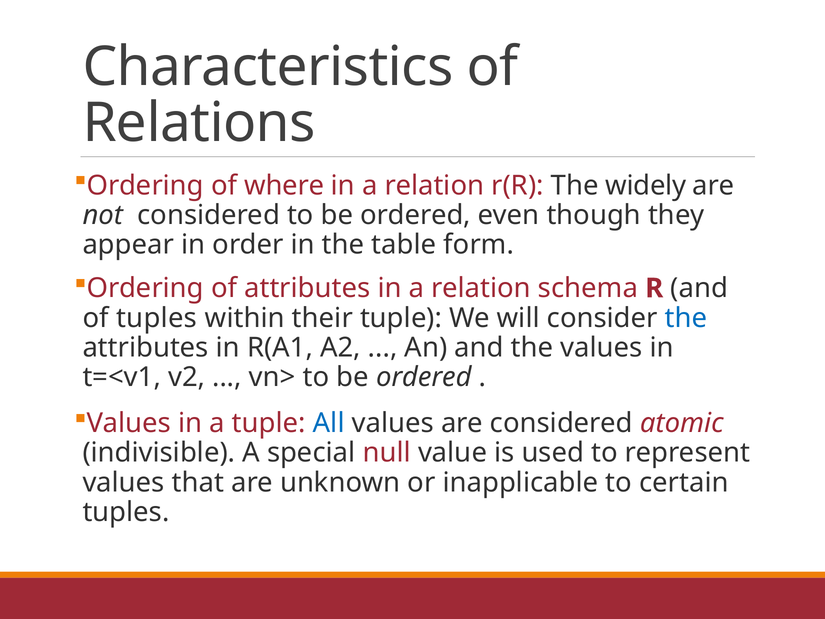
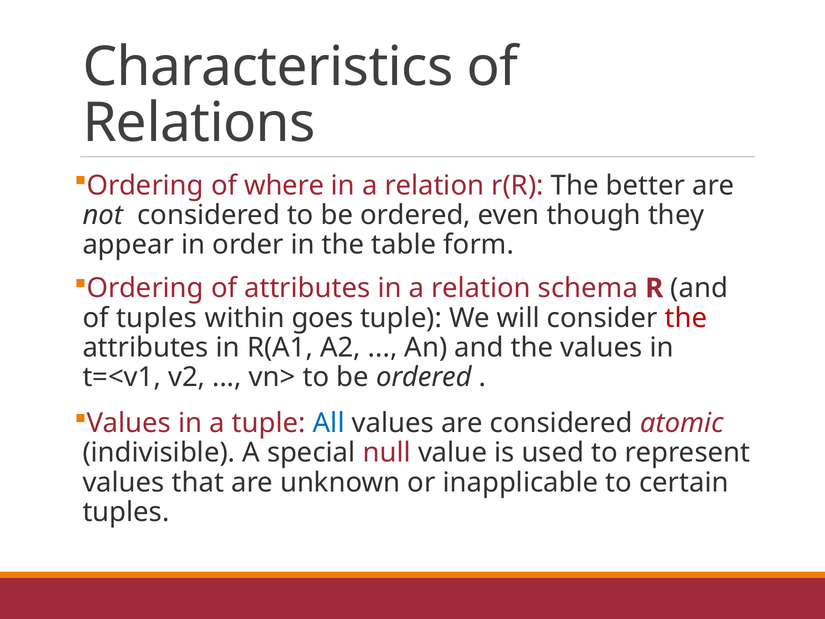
widely: widely -> better
their: their -> goes
the at (686, 318) colour: blue -> red
